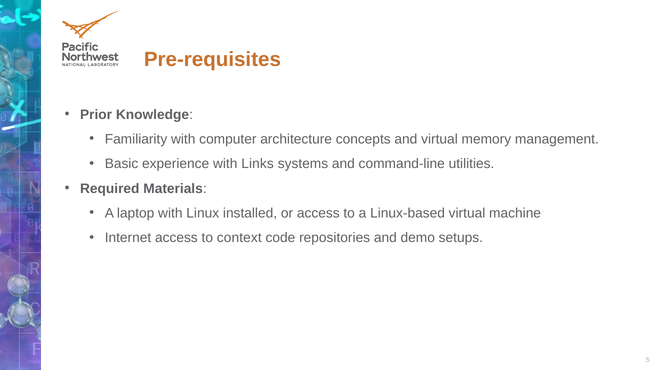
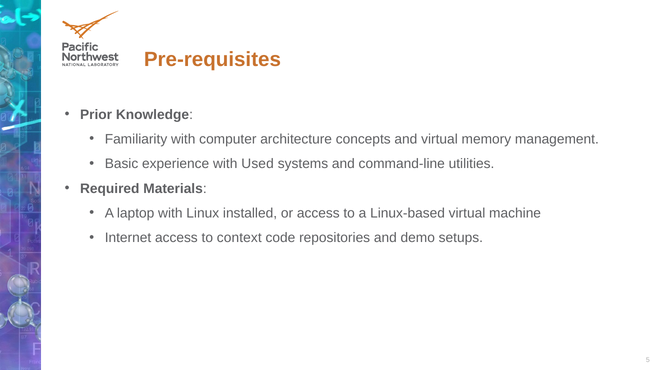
Links: Links -> Used
